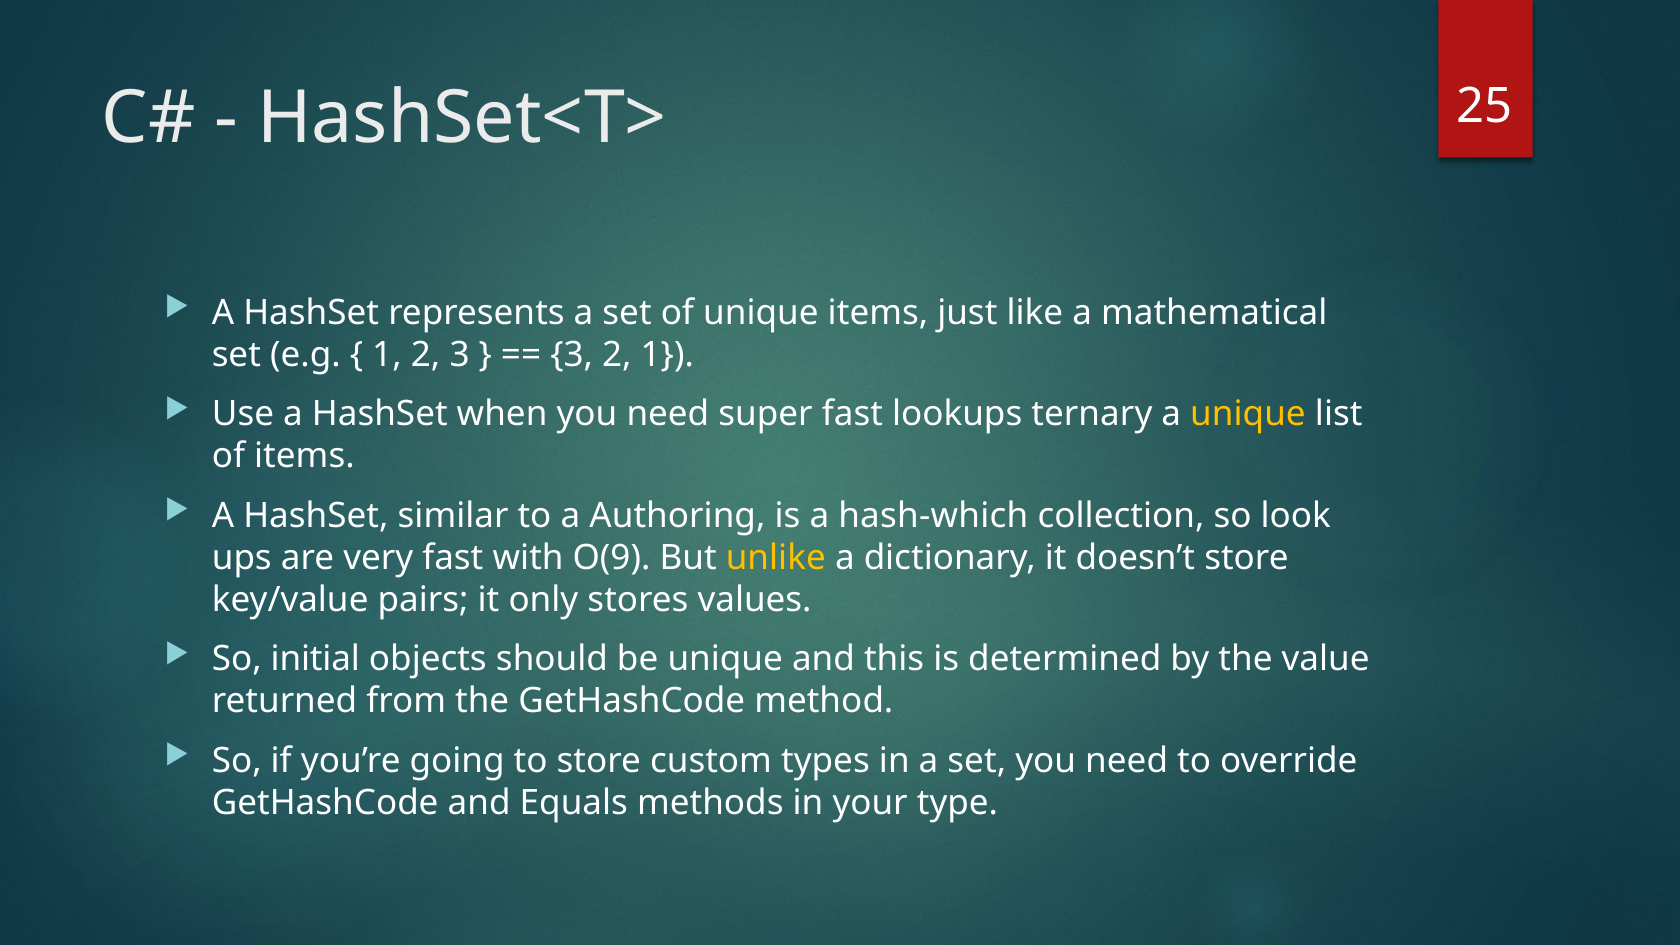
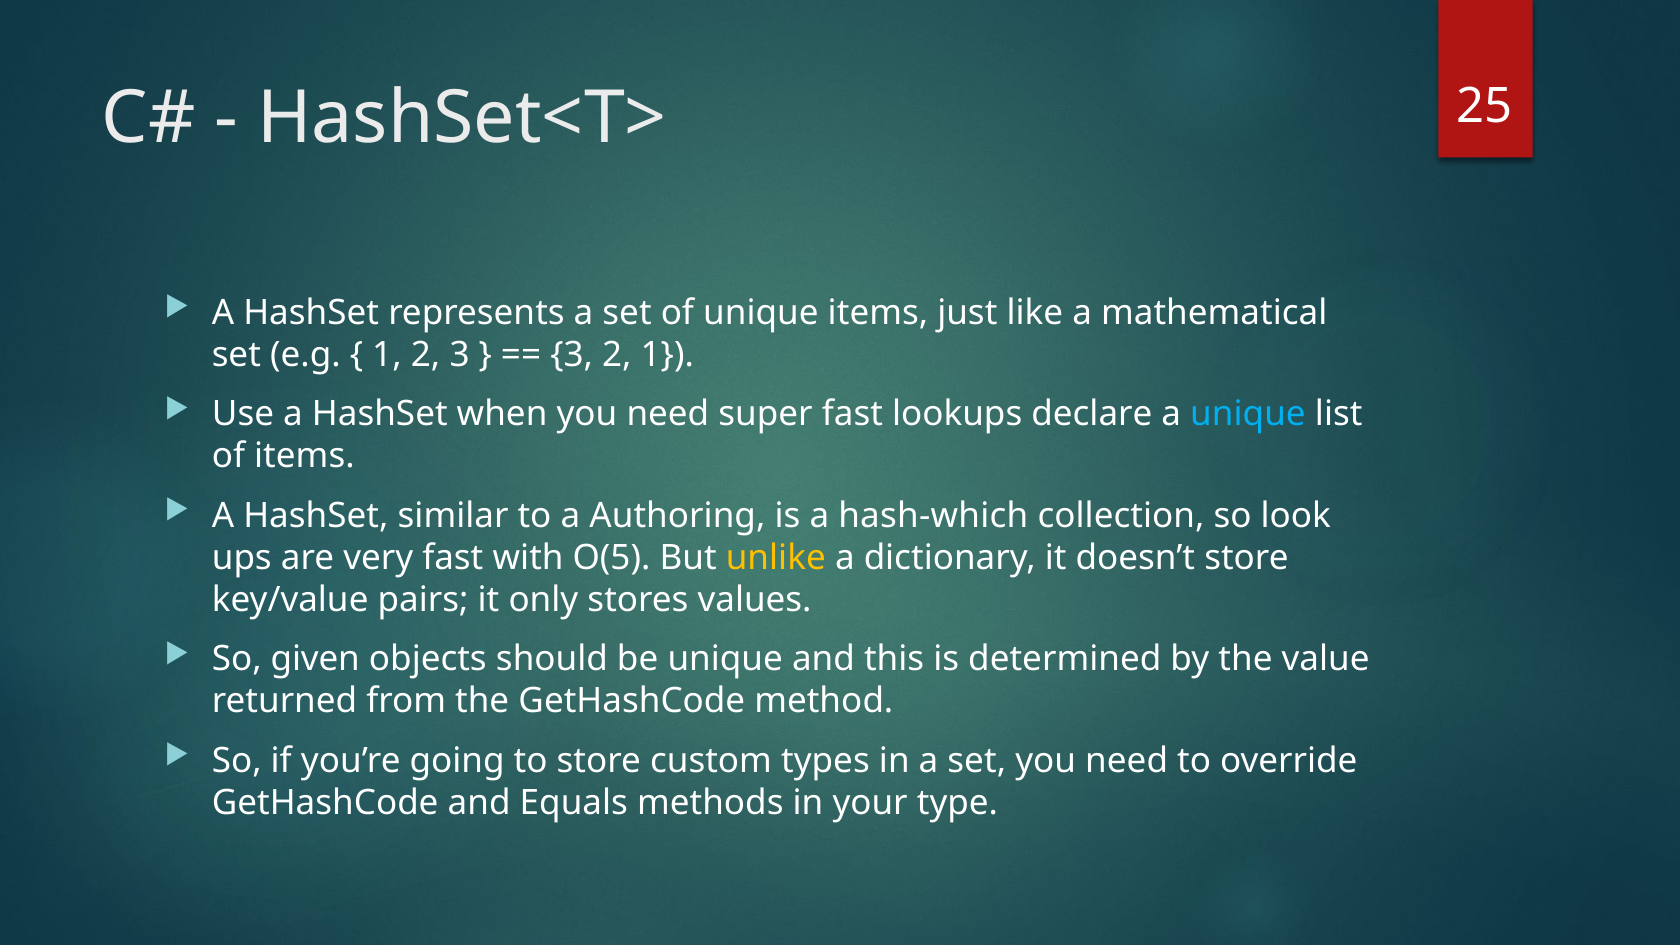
ternary: ternary -> declare
unique at (1248, 414) colour: yellow -> light blue
O(9: O(9 -> O(5
initial: initial -> given
